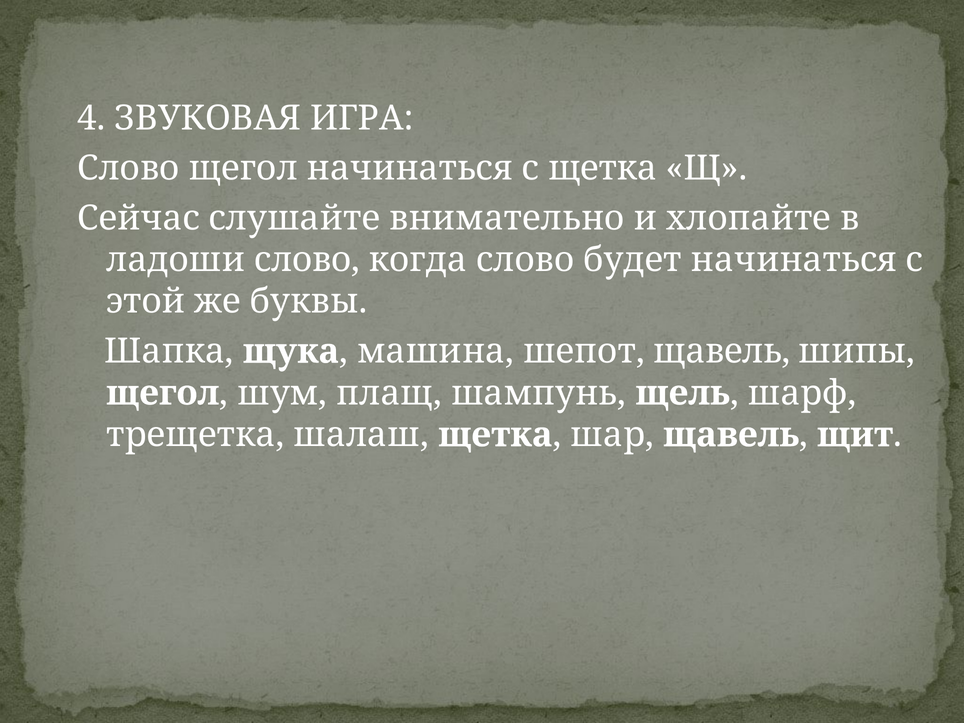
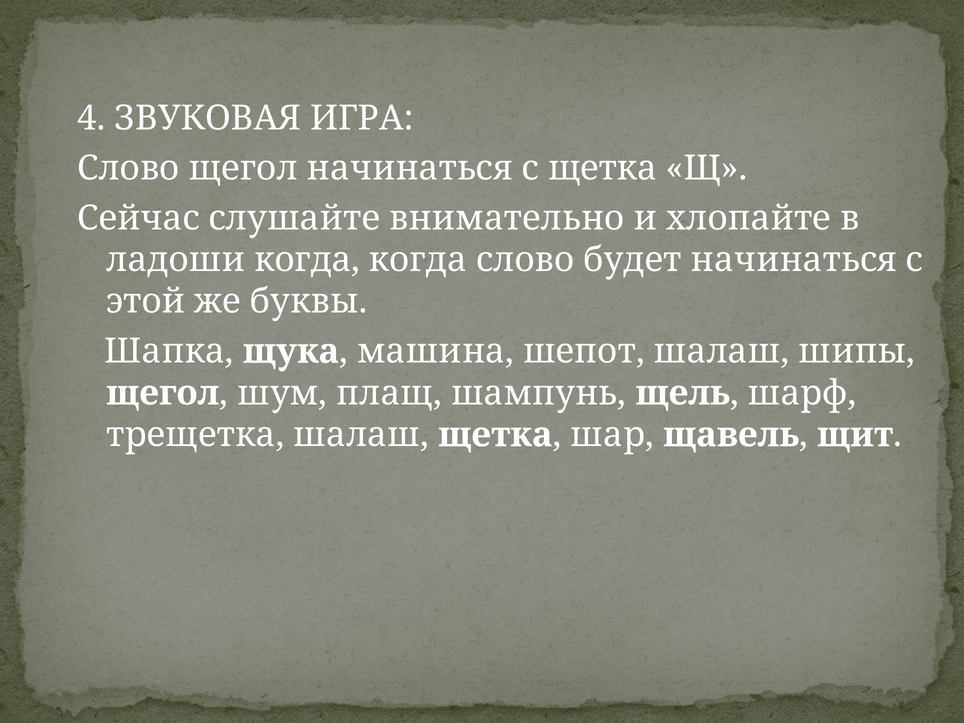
ладоши слово: слово -> когда
шепот щавель: щавель -> шалаш
